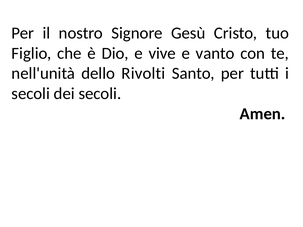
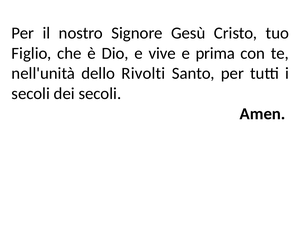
vanto: vanto -> prima
